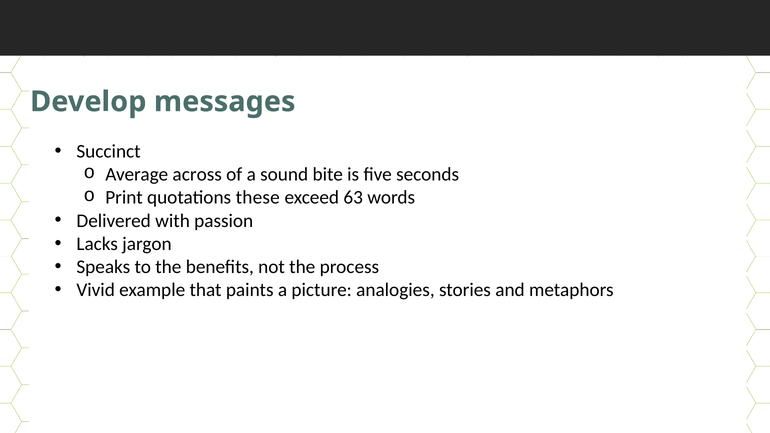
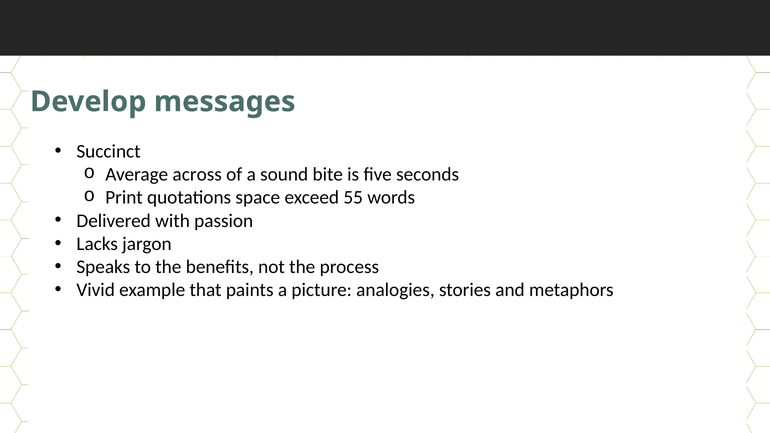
these: these -> space
63: 63 -> 55
